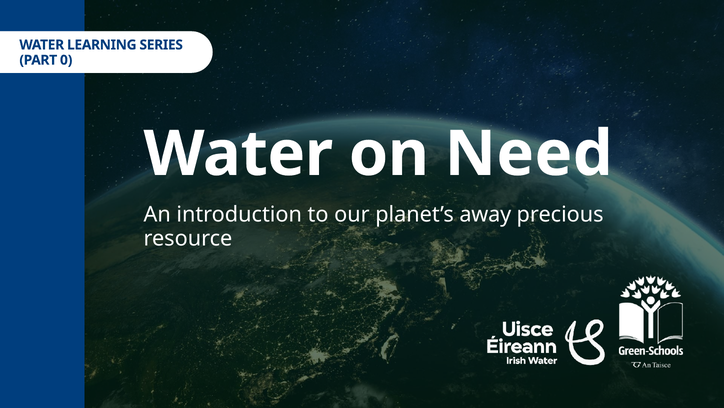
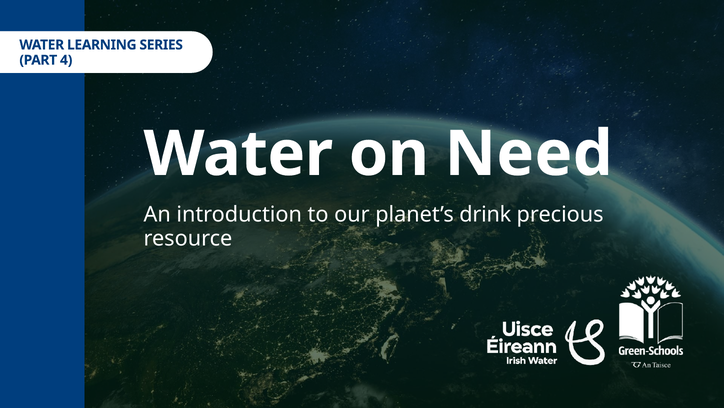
0: 0 -> 4
away: away -> drink
